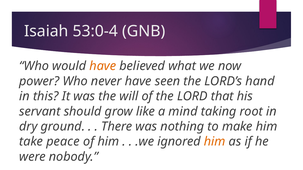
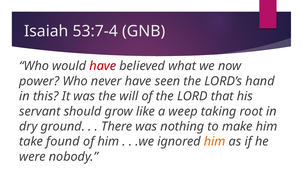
53:0-4: 53:0-4 -> 53:7-4
have at (103, 66) colour: orange -> red
mind: mind -> weep
peace: peace -> found
